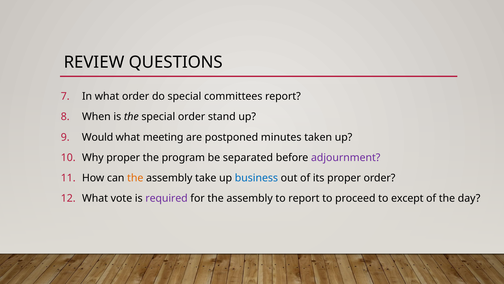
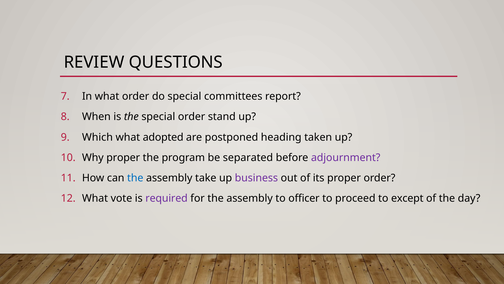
Would: Would -> Which
meeting: meeting -> adopted
minutes: minutes -> heading
the at (135, 178) colour: orange -> blue
business colour: blue -> purple
to report: report -> officer
